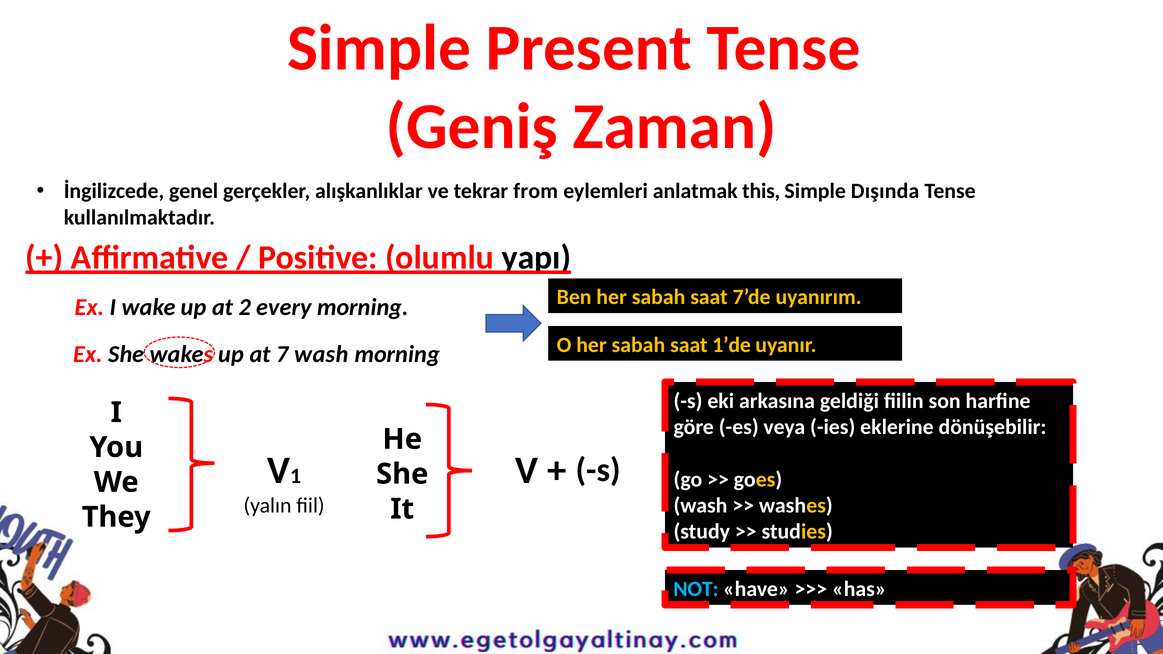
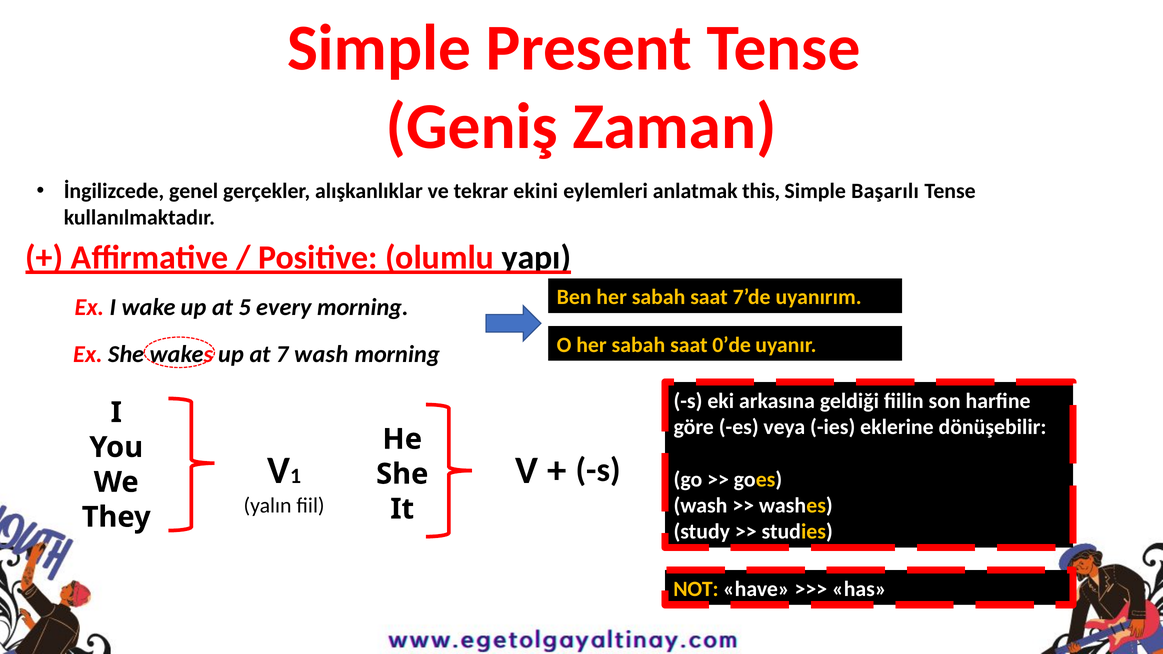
from: from -> ekini
Dışında: Dışında -> Başarılı
2: 2 -> 5
1’de: 1’de -> 0’de
NOT colour: light blue -> yellow
